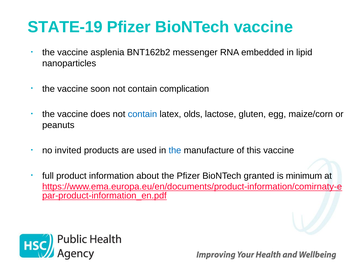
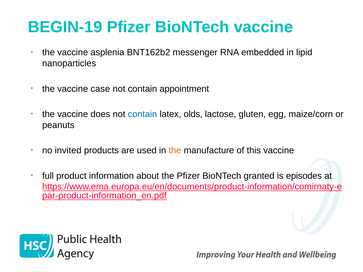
STATE-19: STATE-19 -> BEGIN-19
soon: soon -> case
complication: complication -> appointment
the at (175, 151) colour: blue -> orange
minimum: minimum -> episodes
